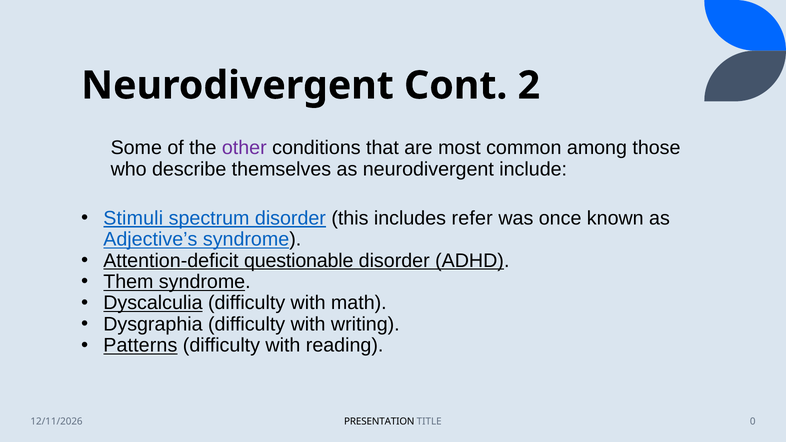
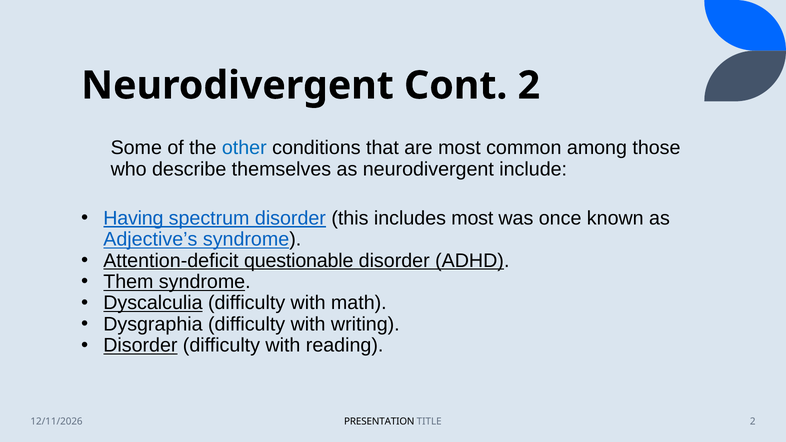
other colour: purple -> blue
Stimuli: Stimuli -> Having
includes refer: refer -> most
Patterns at (140, 345): Patterns -> Disorder
TITLE 0: 0 -> 2
